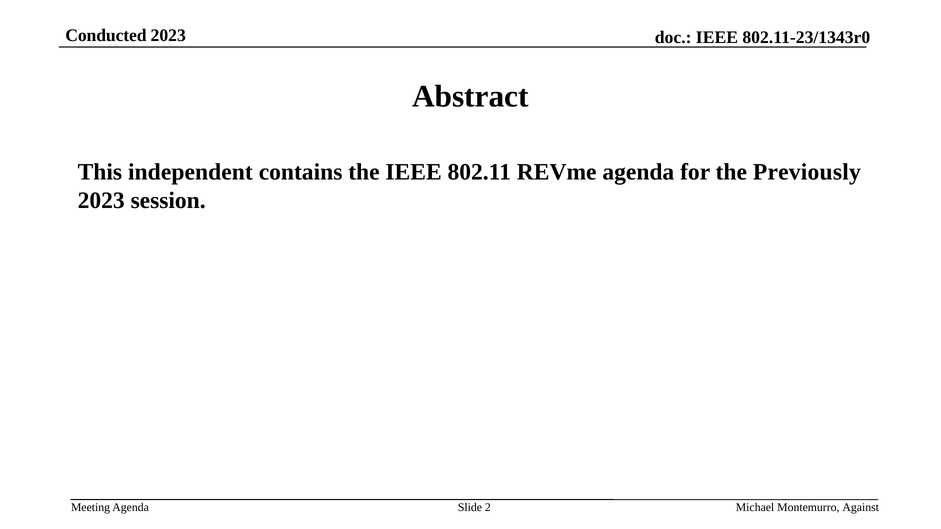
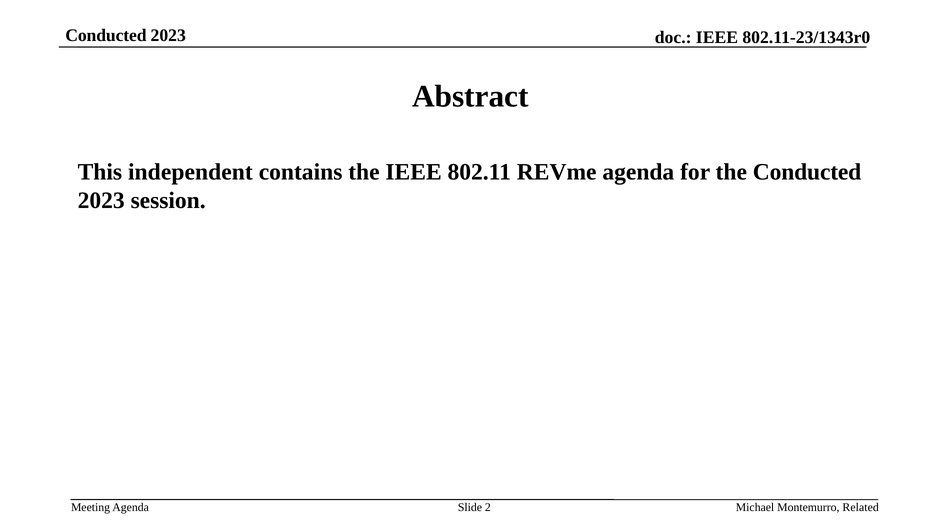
the Previously: Previously -> Conducted
Against: Against -> Related
